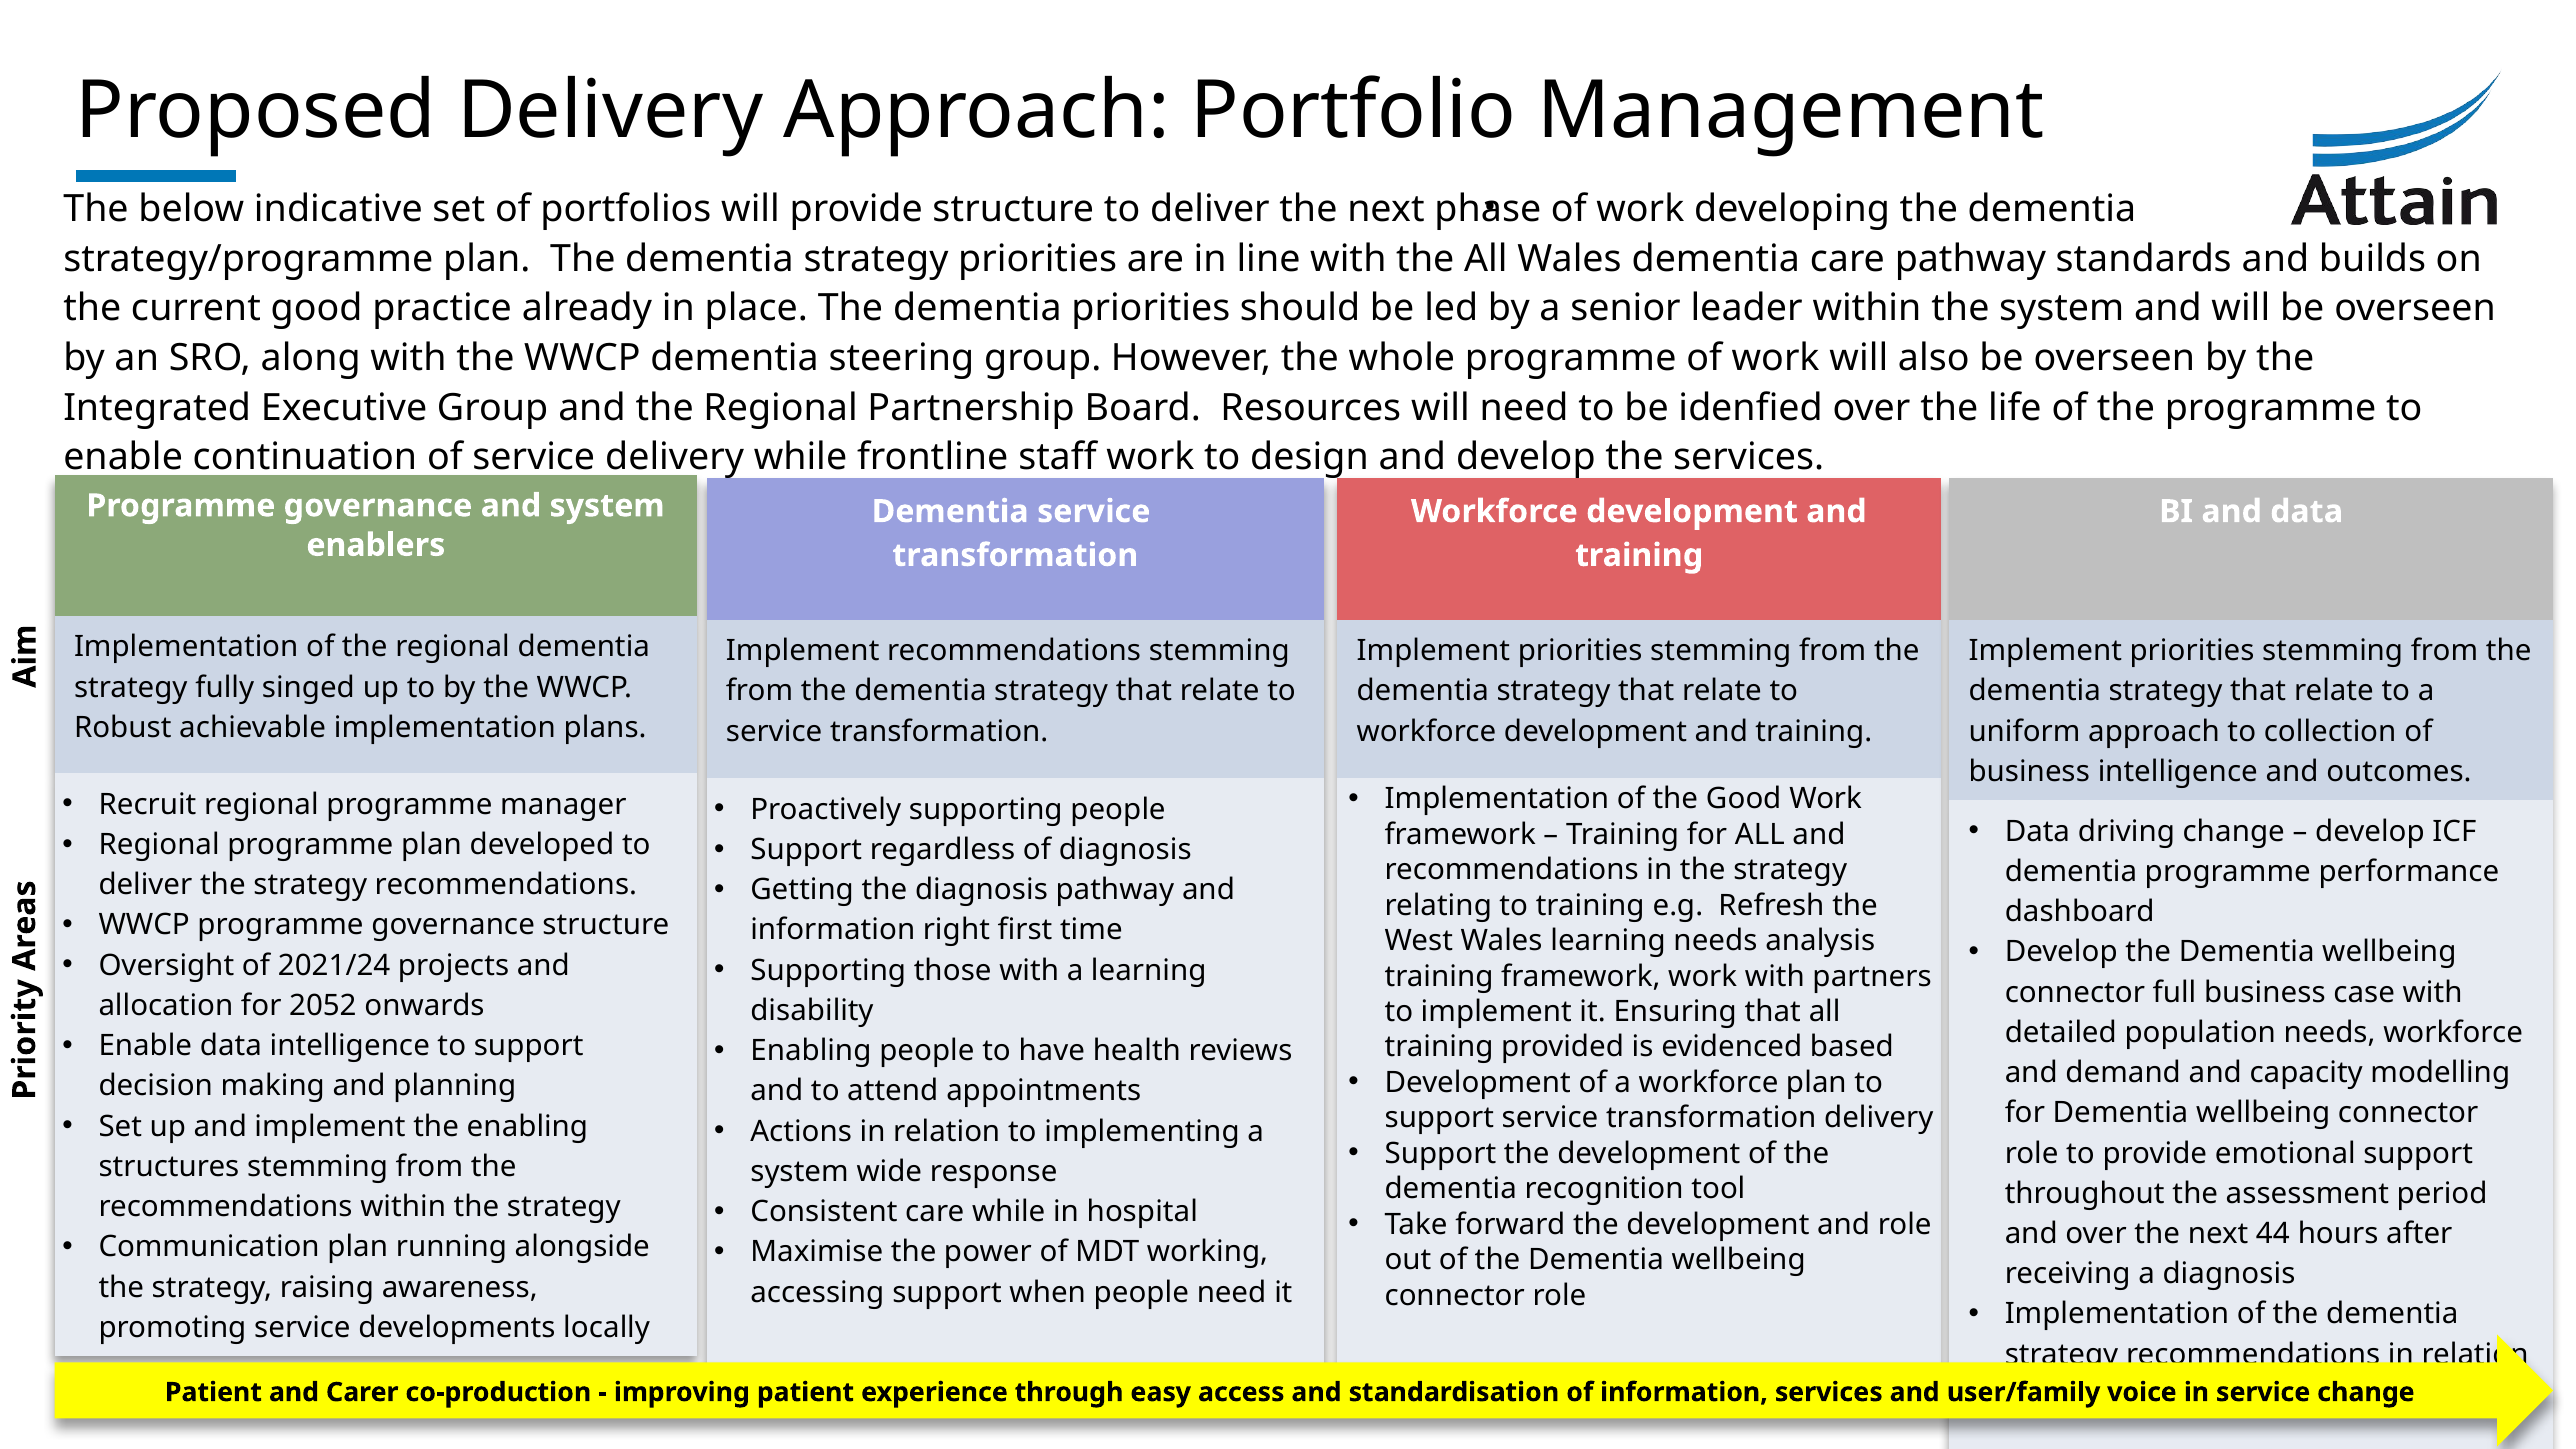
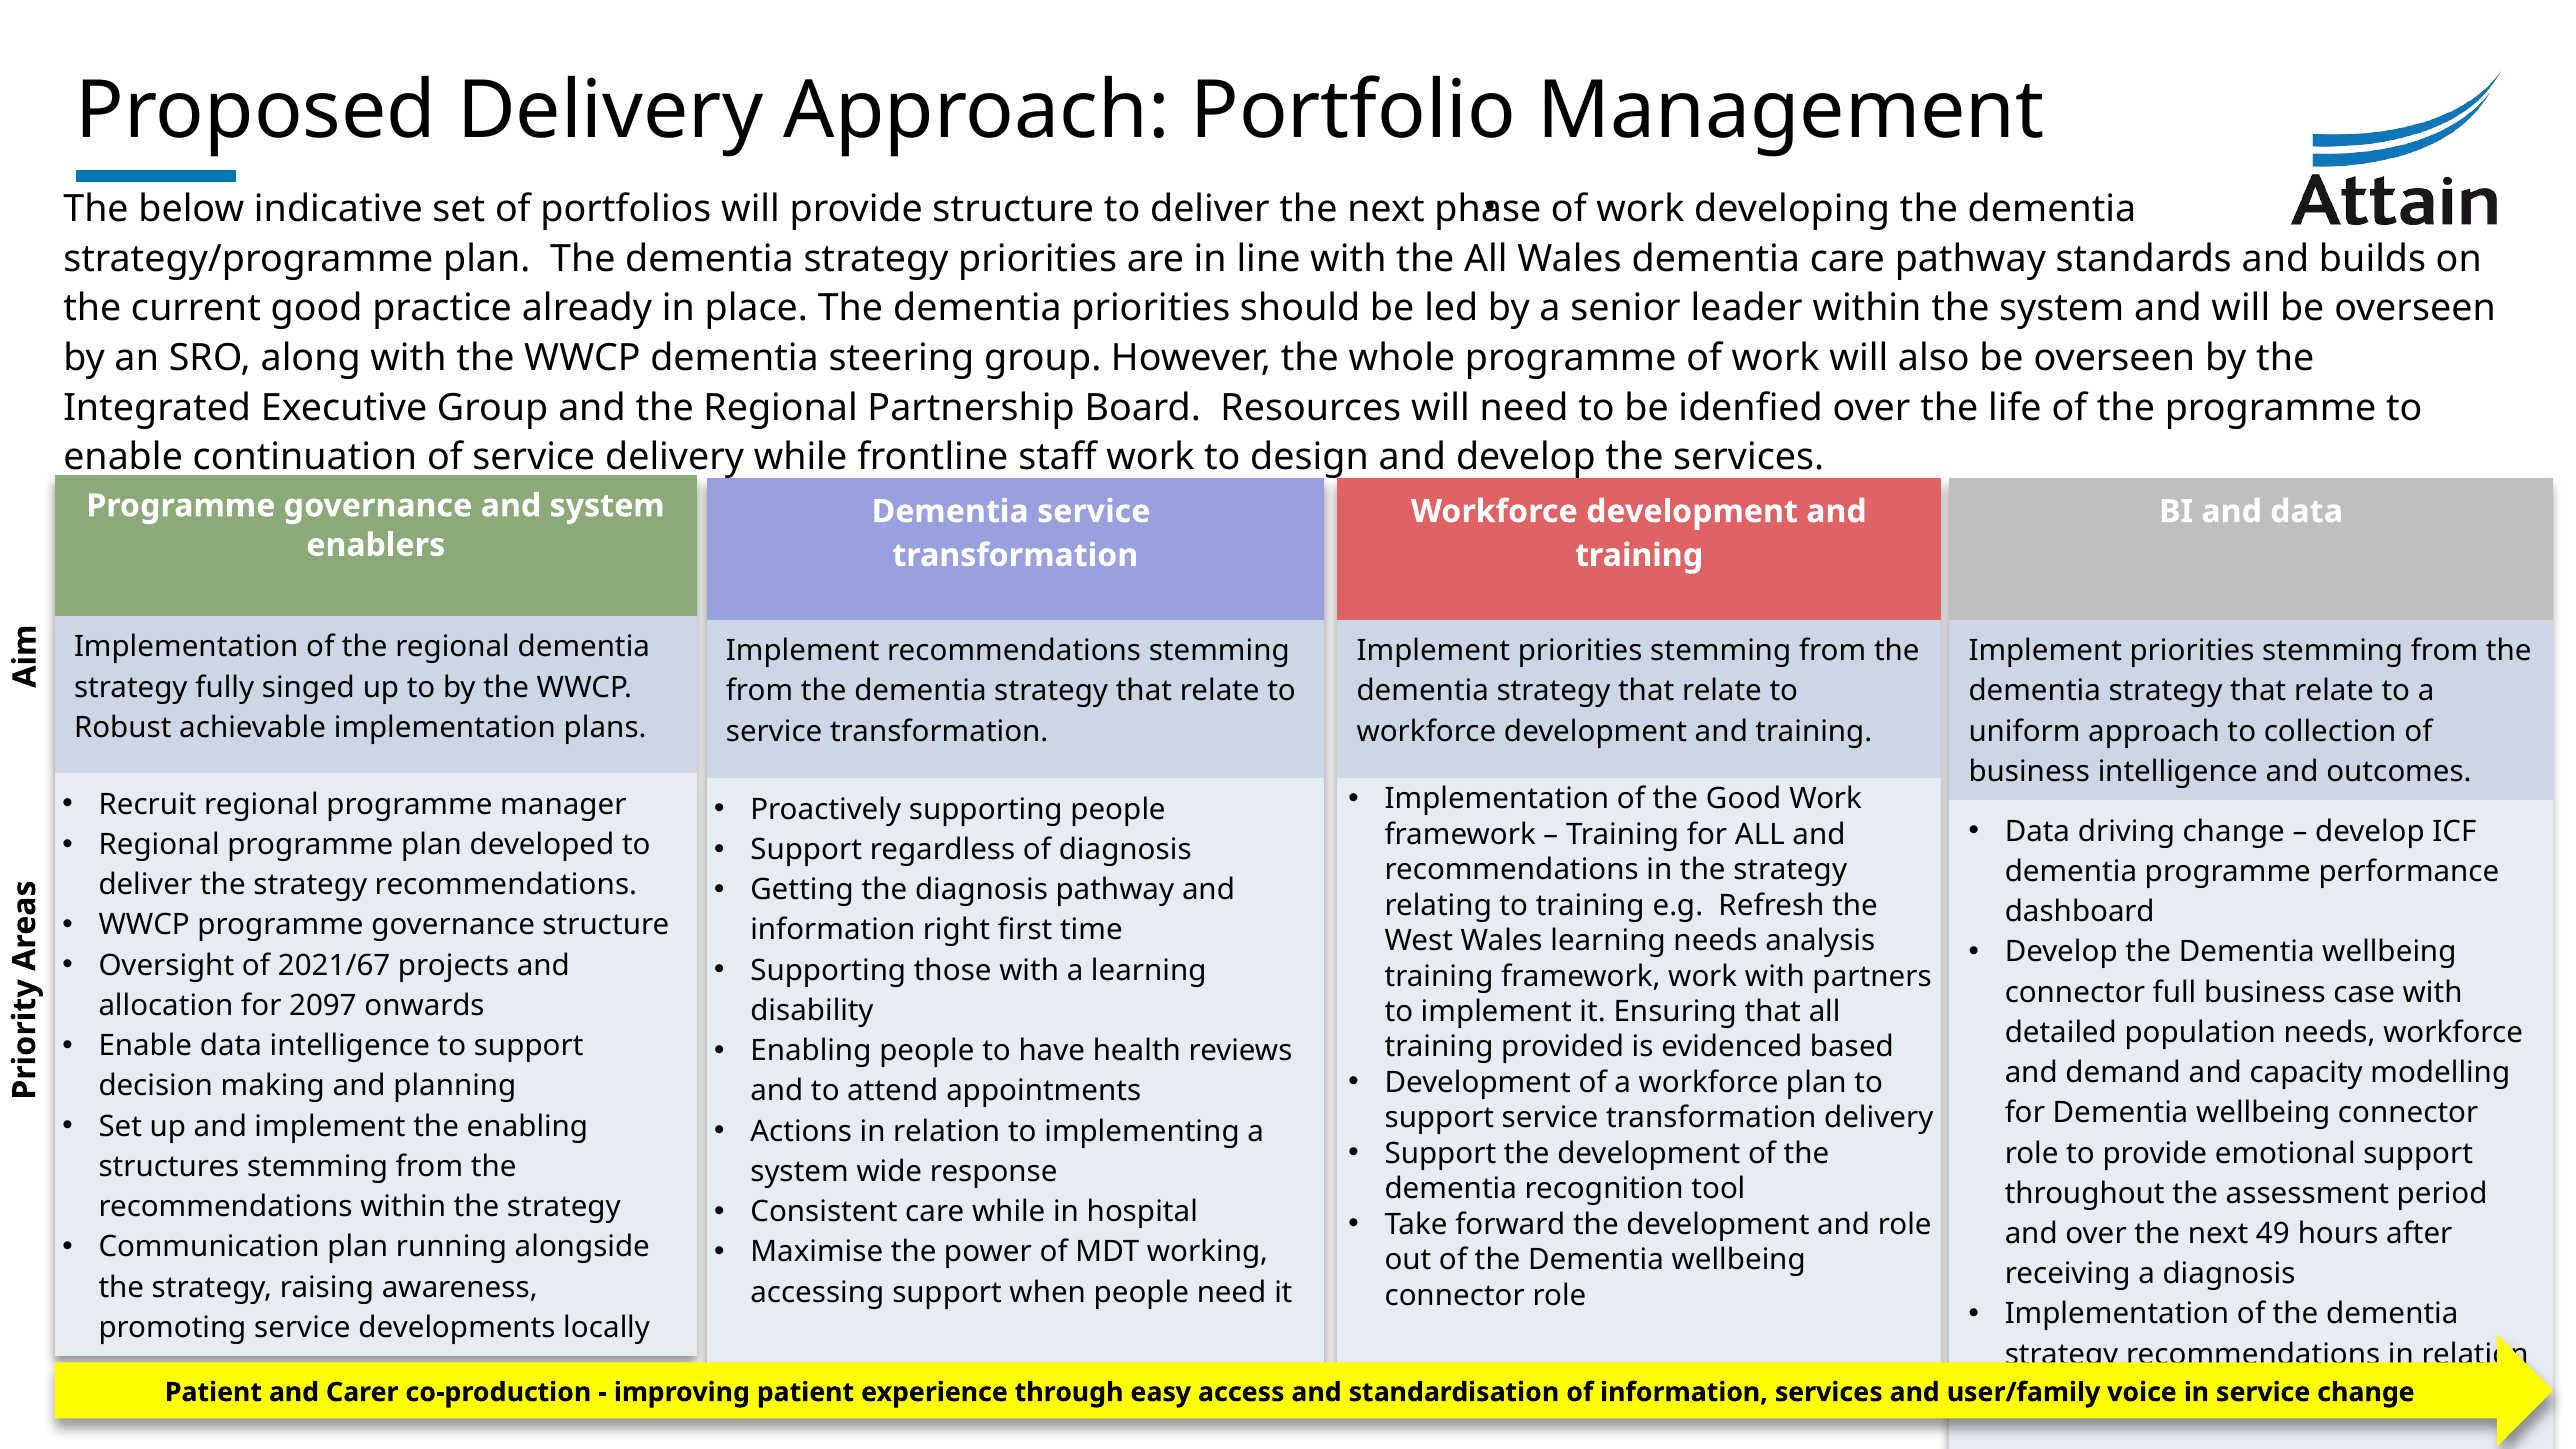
2021/24: 2021/24 -> 2021/67
2052: 2052 -> 2097
44: 44 -> 49
